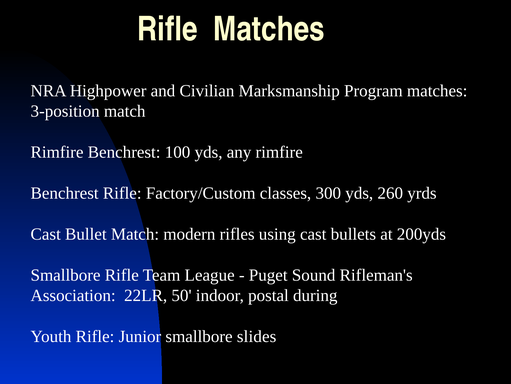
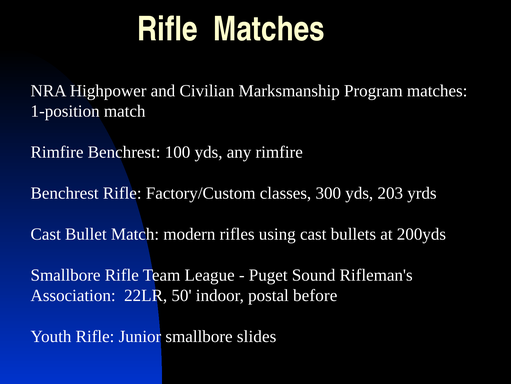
3-position: 3-position -> 1-position
260: 260 -> 203
during: during -> before
